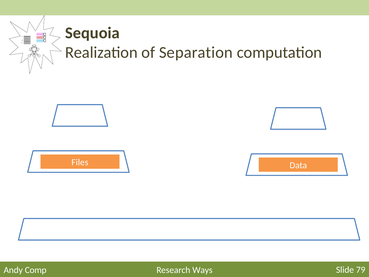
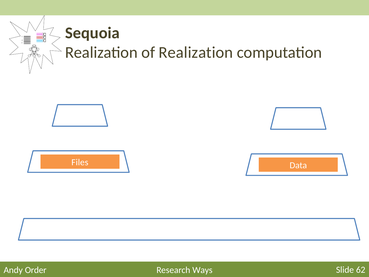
of Separation: Separation -> Realization
79: 79 -> 62
Comp: Comp -> Order
